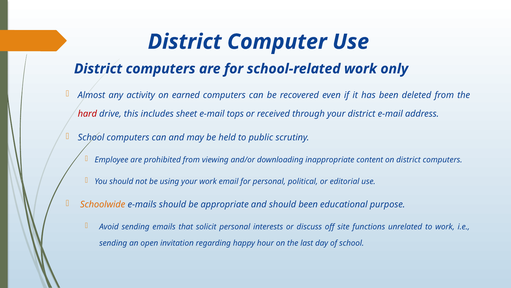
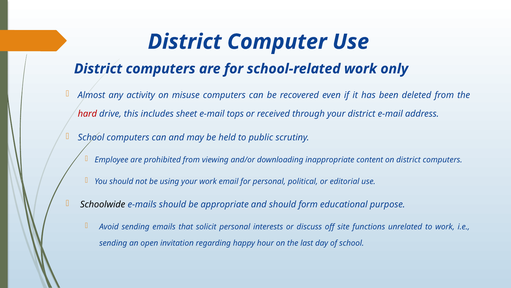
earned: earned -> misuse
Schoolwide colour: orange -> black
should been: been -> form
